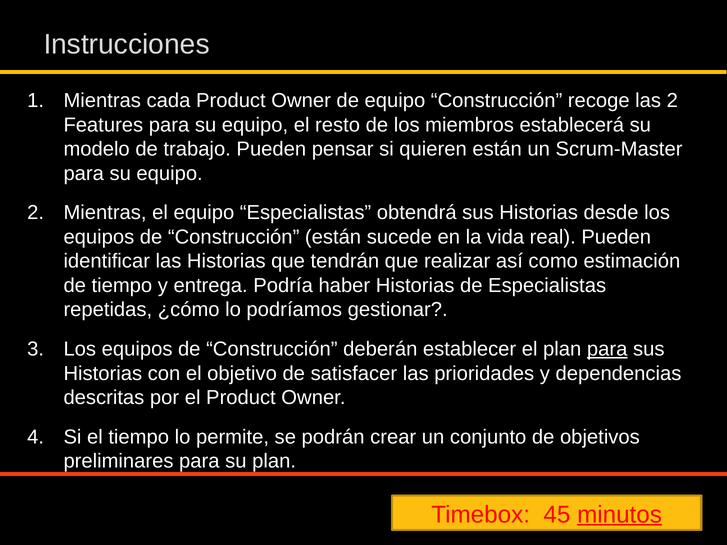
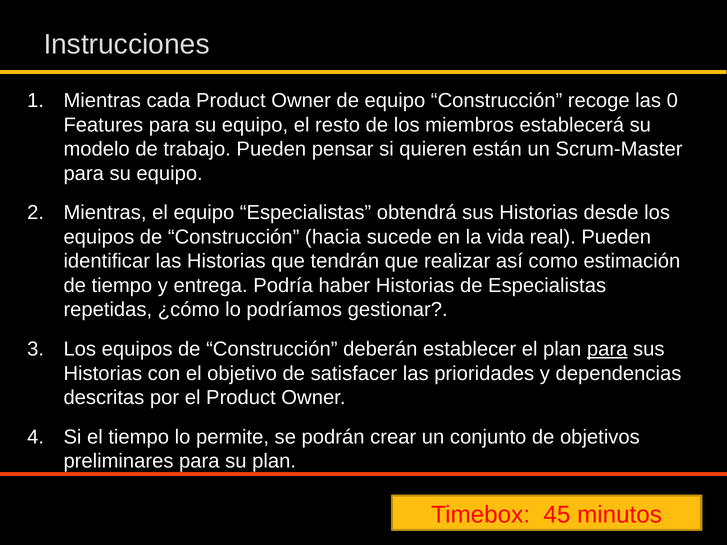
las 2: 2 -> 0
Construcción están: están -> hacia
minutos underline: present -> none
